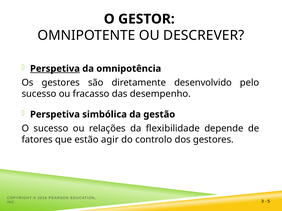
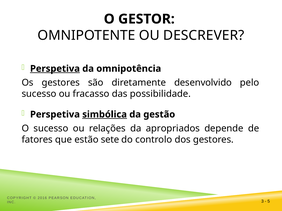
desempenho: desempenho -> possibilidade
simbólica underline: none -> present
flexibilidade: flexibilidade -> apropriados
agir: agir -> sete
